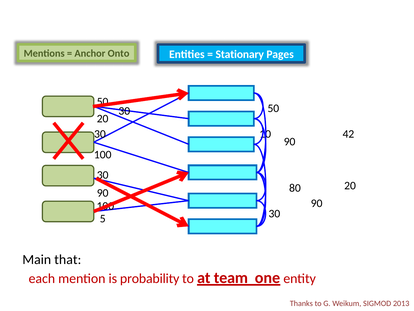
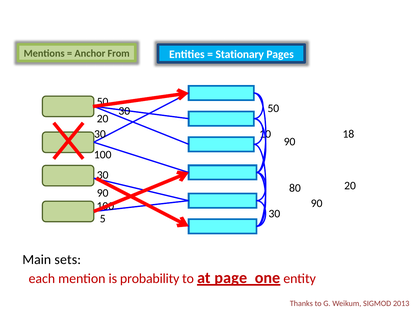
Onto: Onto -> From
42: 42 -> 18
that: that -> sets
team: team -> page
